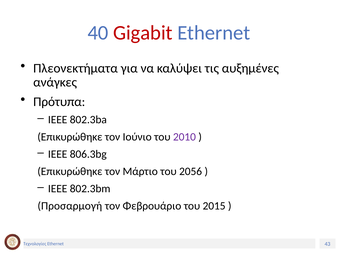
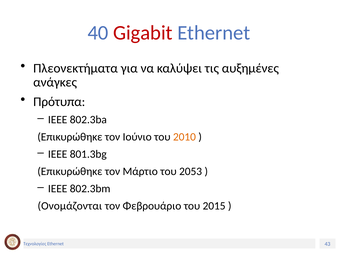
2010 colour: purple -> orange
806.3bg: 806.3bg -> 801.3bg
2056: 2056 -> 2053
Προσαρμογή: Προσαρμογή -> Ονομάζονται
